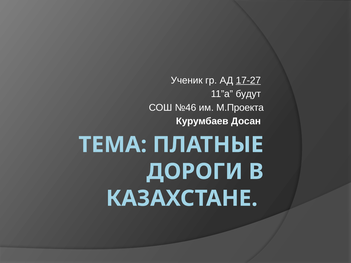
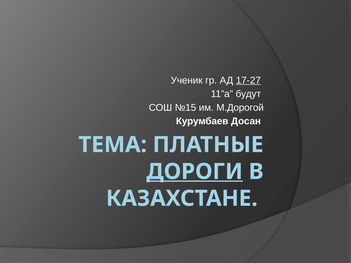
№46: №46 -> №15
М.Проекта: М.Проекта -> М.Дорогой
ДОРОГИ underline: none -> present
